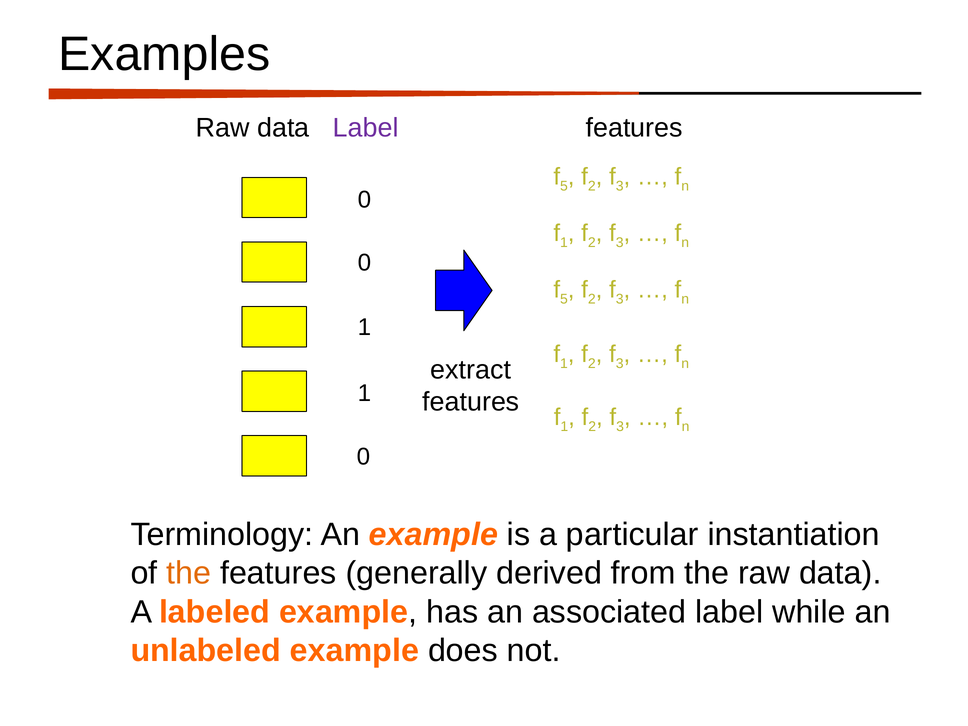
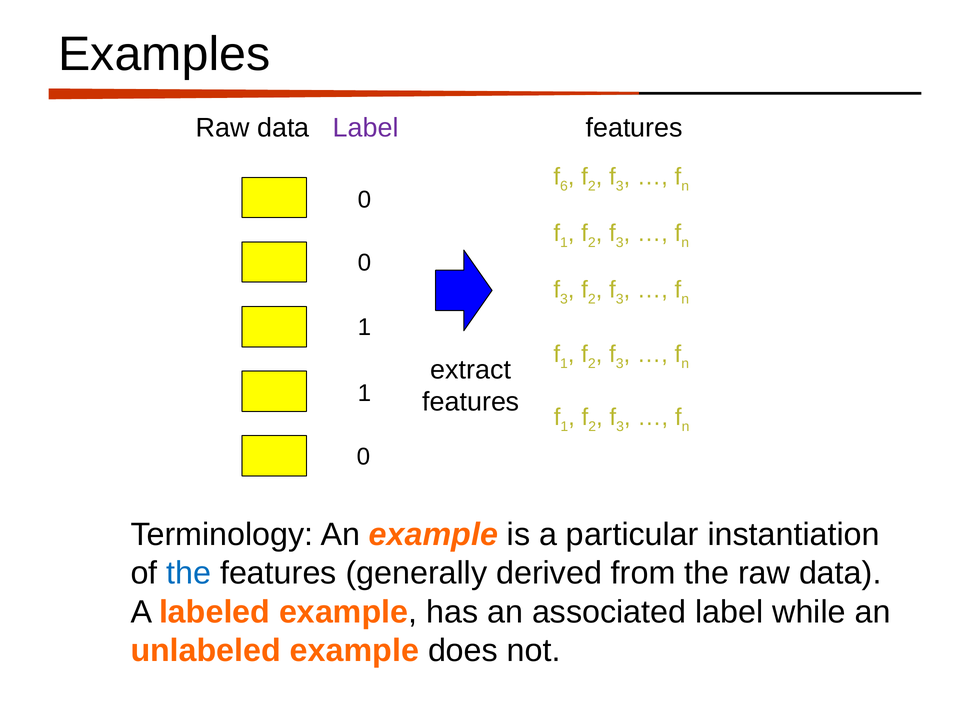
5 at (564, 186): 5 -> 6
5 at (564, 299): 5 -> 3
the at (189, 573) colour: orange -> blue
